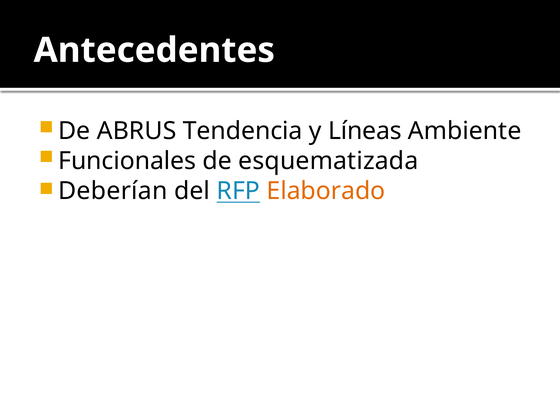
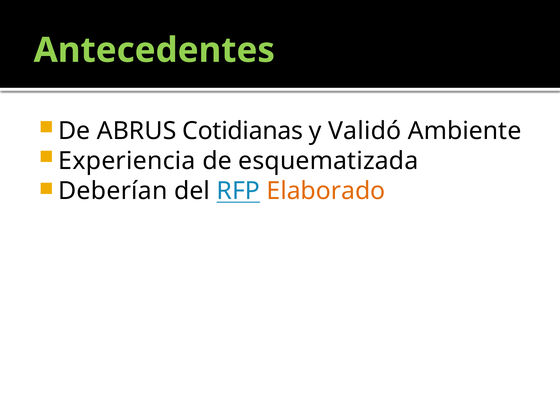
Antecedentes colour: white -> light green
Tendencia: Tendencia -> Cotidianas
Líneas: Líneas -> Validó
Funcionales: Funcionales -> Experiencia
